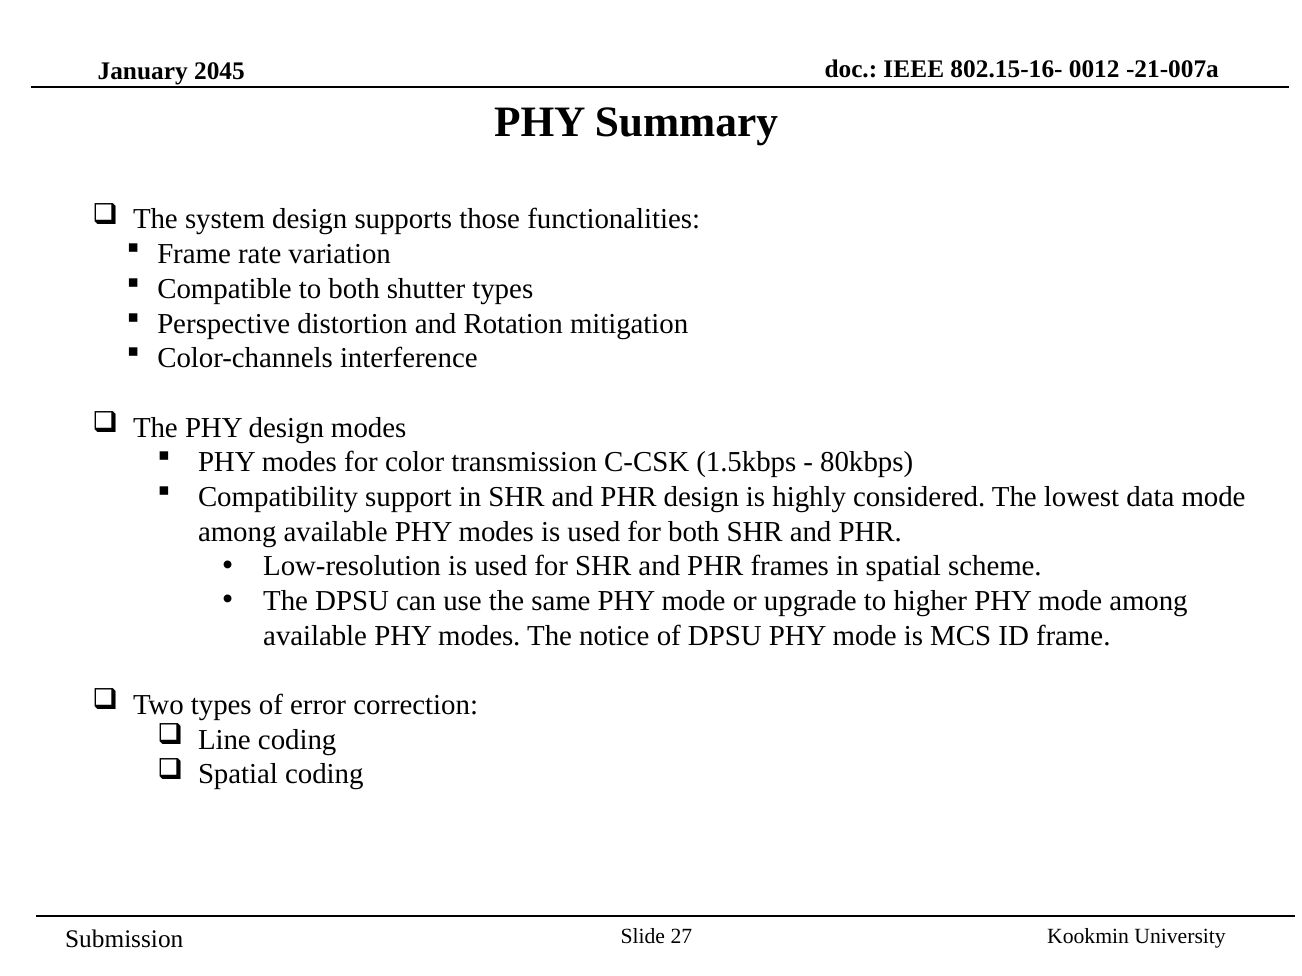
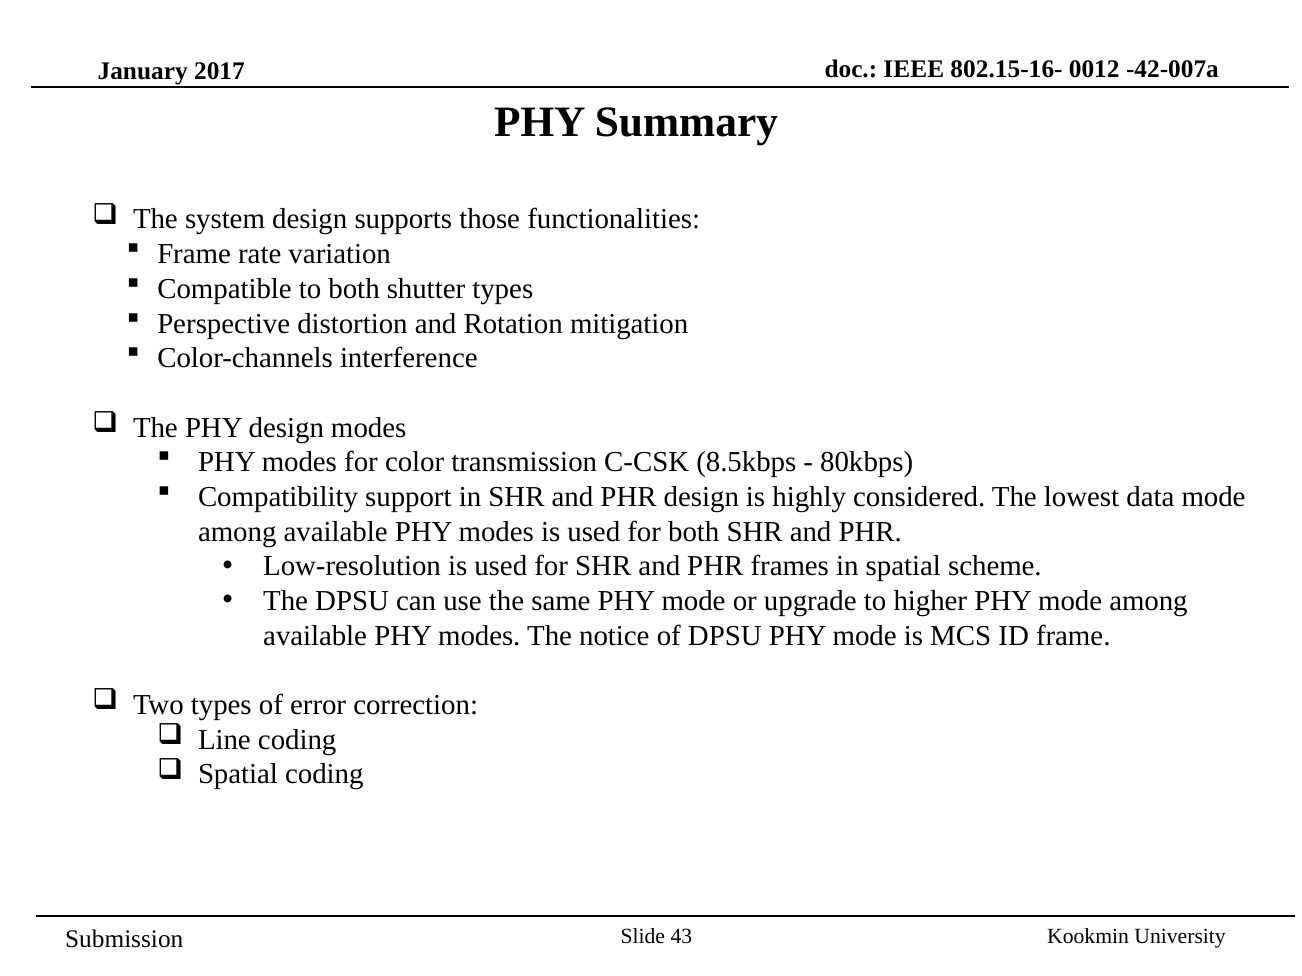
-21-007a: -21-007a -> -42-007a
2045: 2045 -> 2017
1.5kbps: 1.5kbps -> 8.5kbps
27: 27 -> 43
